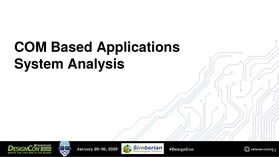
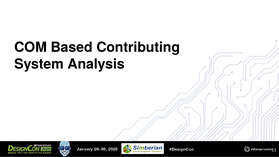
Applications: Applications -> Contributing
